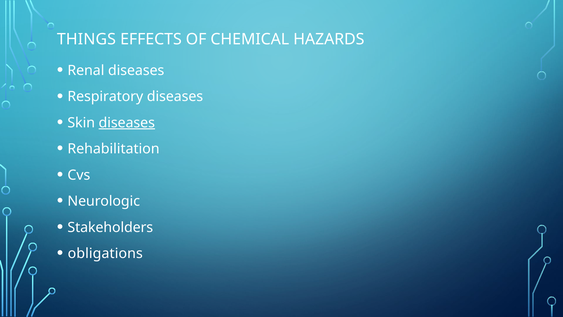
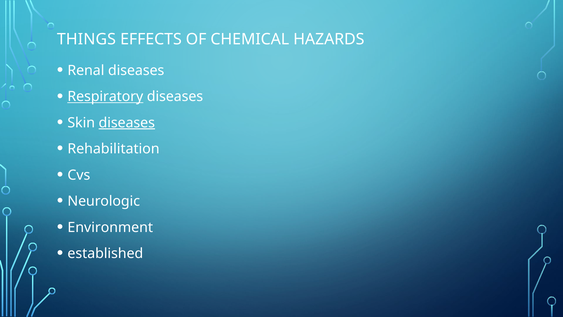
Respiratory underline: none -> present
Stakeholders: Stakeholders -> Environment
obligations: obligations -> established
